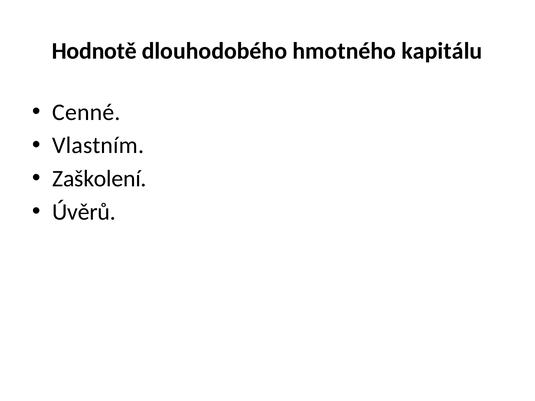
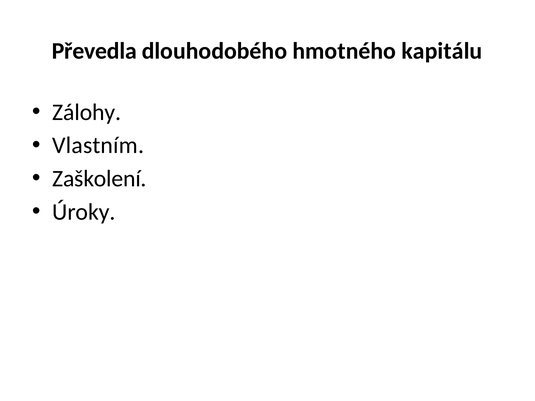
Hodnotě: Hodnotě -> Převedla
Cenné: Cenné -> Zálohy
Úvěrů: Úvěrů -> Úroky
